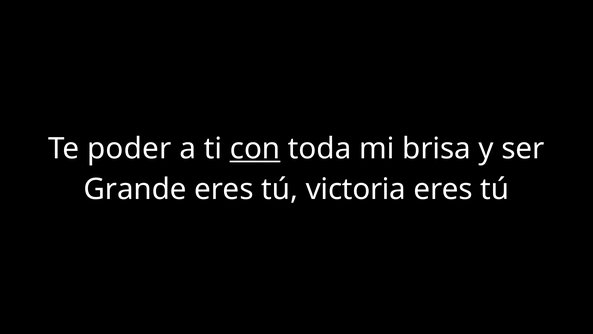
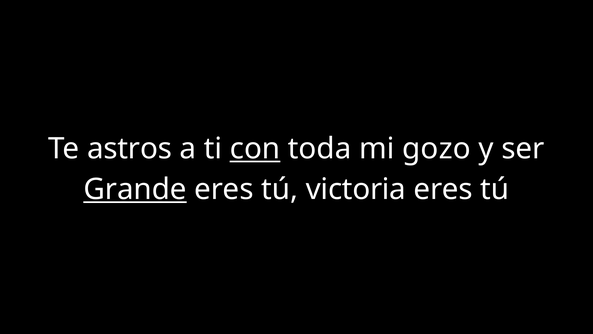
poder: poder -> astros
brisa: brisa -> gozo
Grande underline: none -> present
